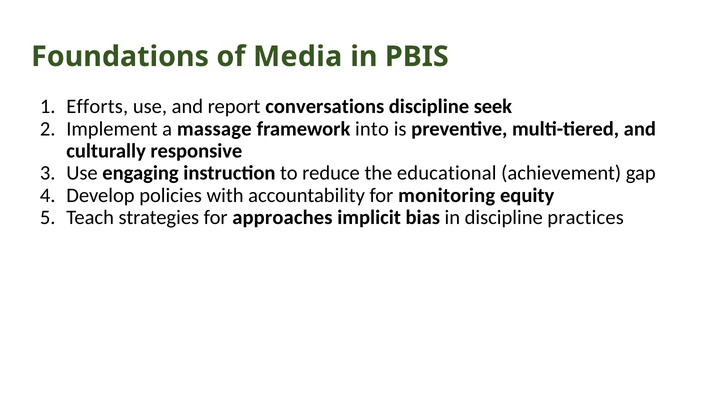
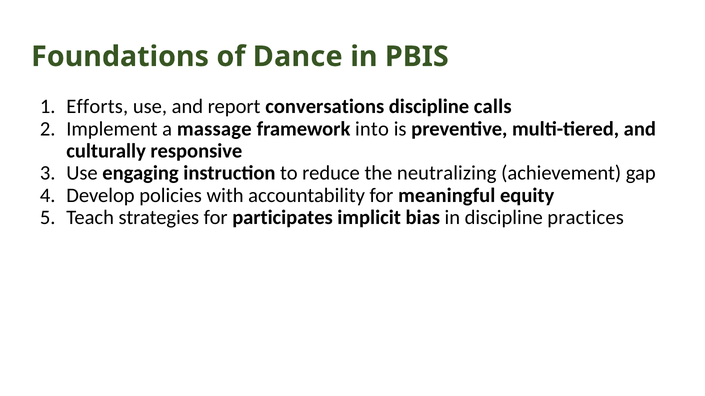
Media: Media -> Dance
seek: seek -> calls
educational: educational -> neutralizing
monitoring: monitoring -> meaningful
approaches: approaches -> participates
